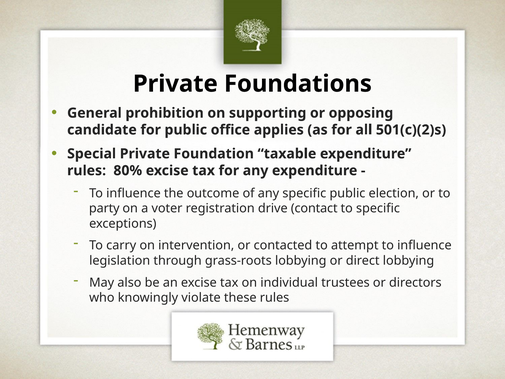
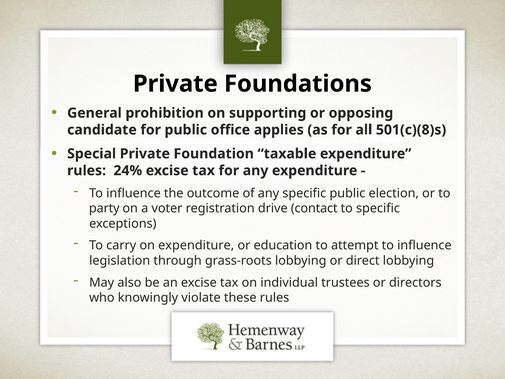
501(c)(2)s: 501(c)(2)s -> 501(c)(8)s
80%: 80% -> 24%
on intervention: intervention -> expenditure
contacted: contacted -> education
